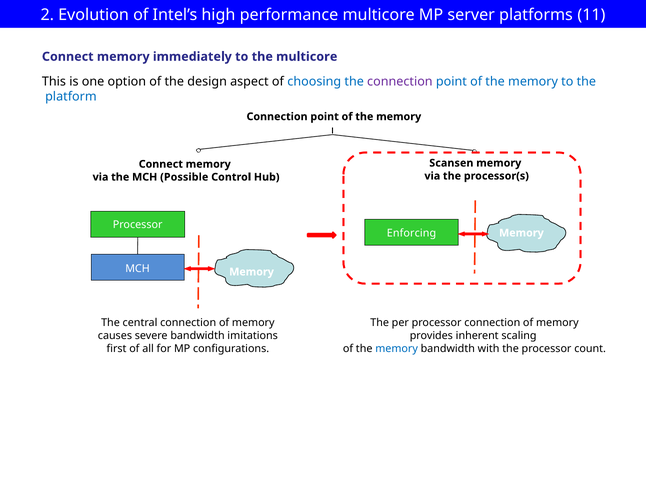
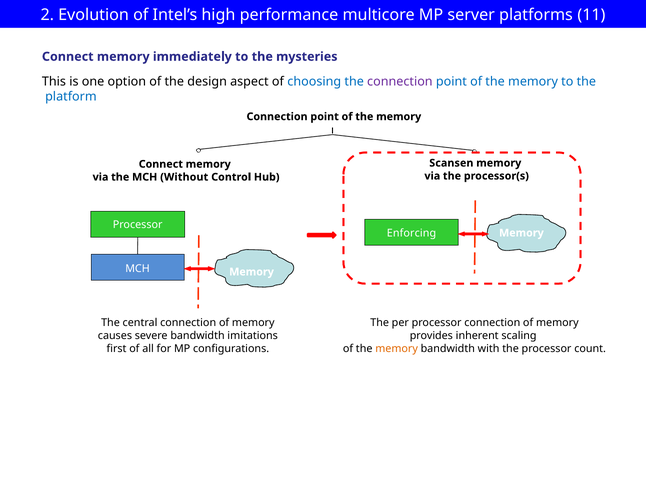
the multicore: multicore -> mysteries
Possible: Possible -> Without
memory at (397, 348) colour: blue -> orange
